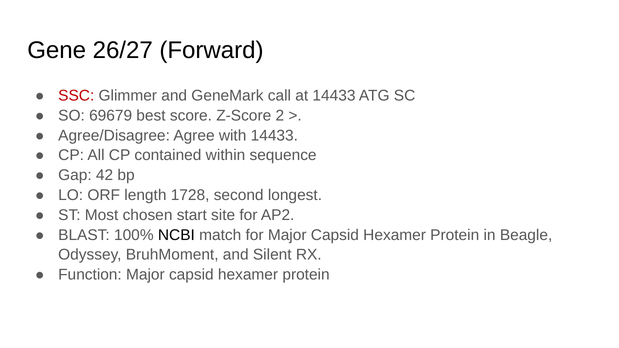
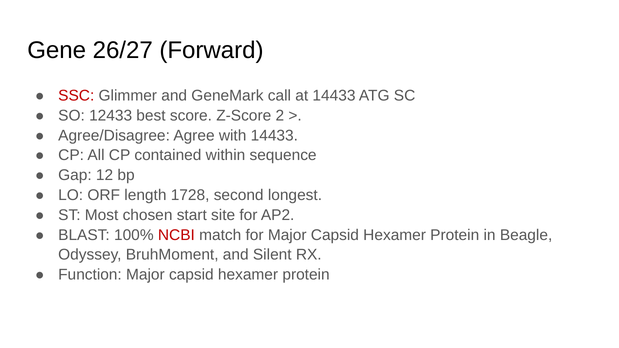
69679: 69679 -> 12433
42: 42 -> 12
NCBI colour: black -> red
